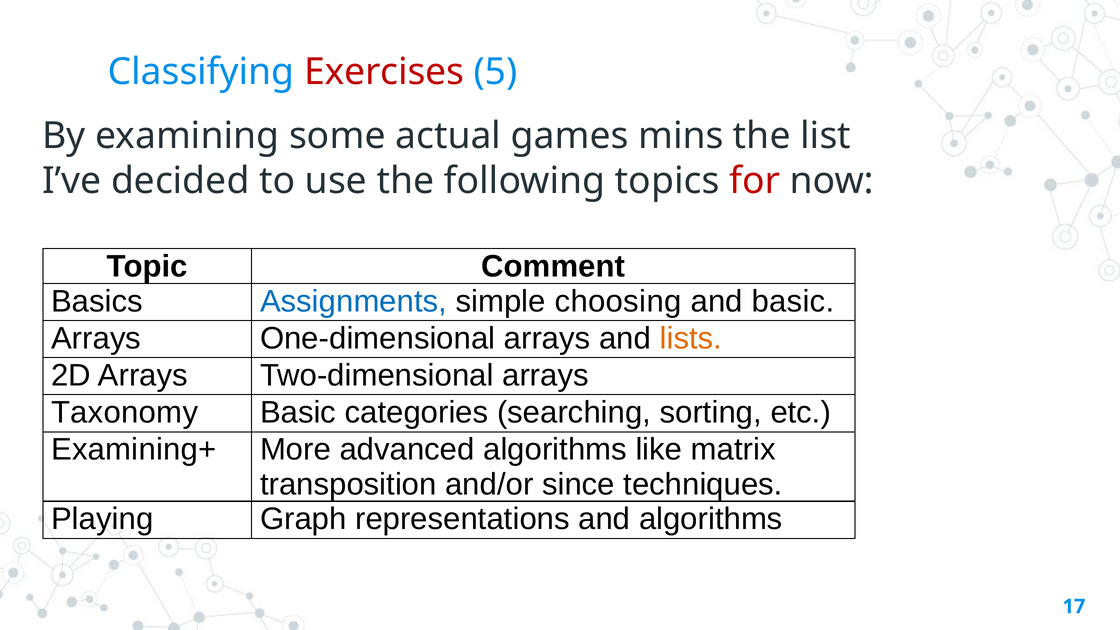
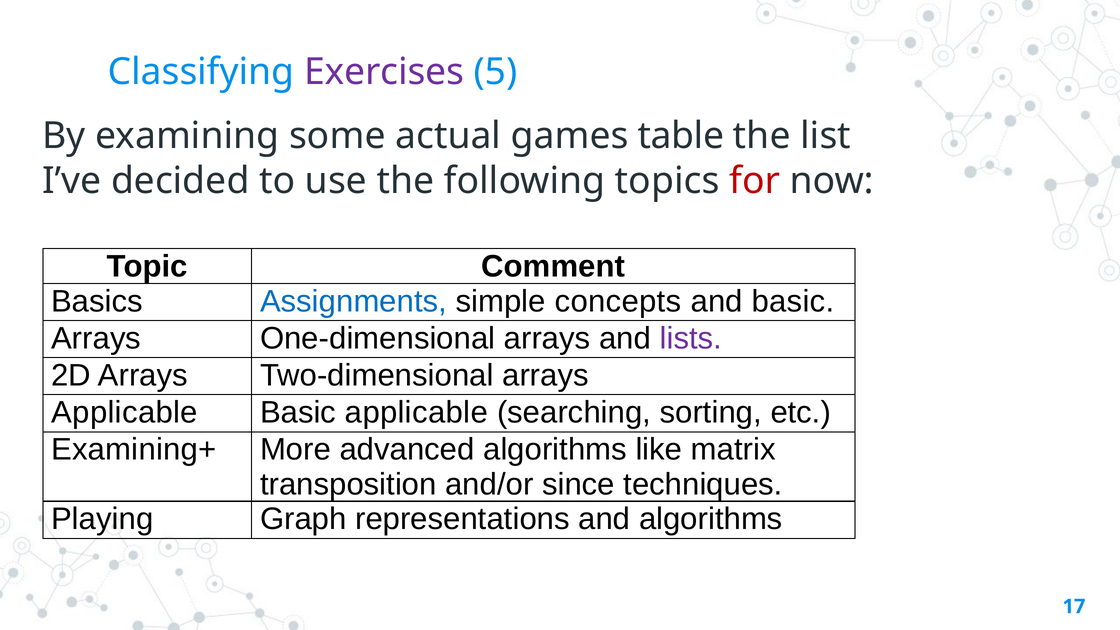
Exercises colour: red -> purple
mins: mins -> table
choosing: choosing -> concepts
lists colour: orange -> purple
Taxonomy at (125, 413): Taxonomy -> Applicable
Basic categories: categories -> applicable
